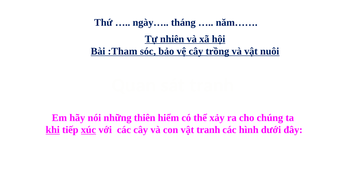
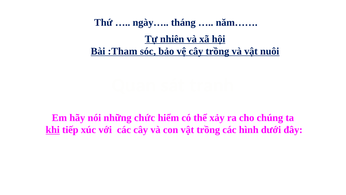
thiên: thiên -> chức
xúc underline: present -> none
vật tranh: tranh -> trồng
